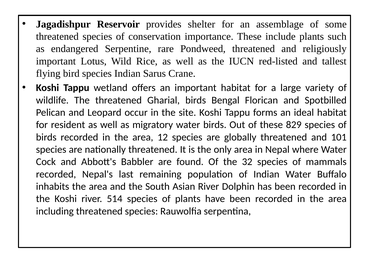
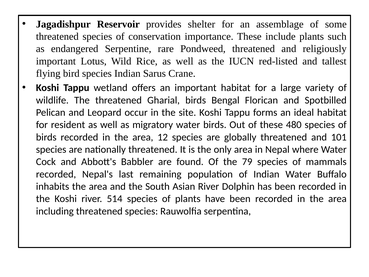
829: 829 -> 480
32: 32 -> 79
